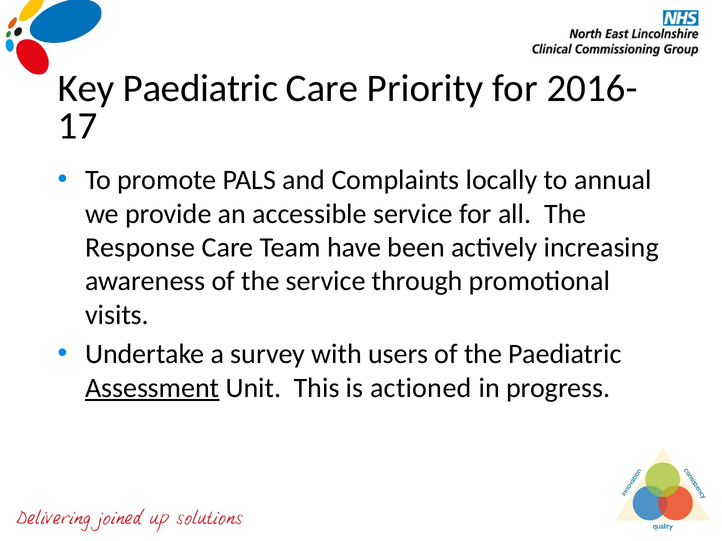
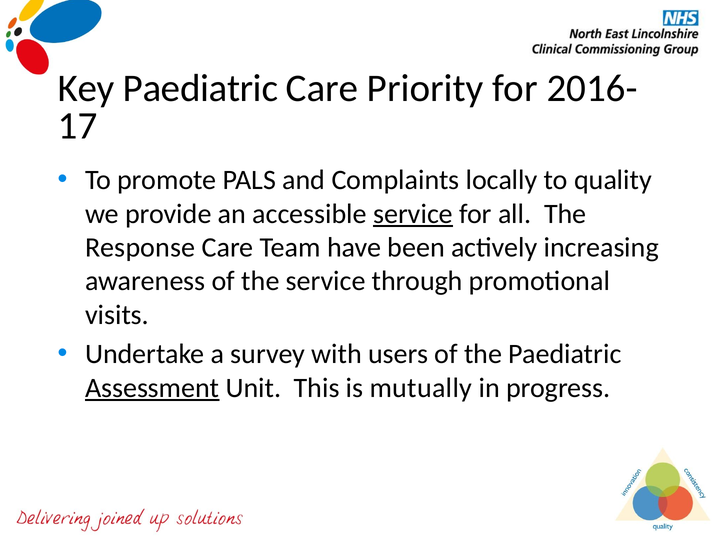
annual: annual -> quality
service at (413, 214) underline: none -> present
actioned: actioned -> mutually
